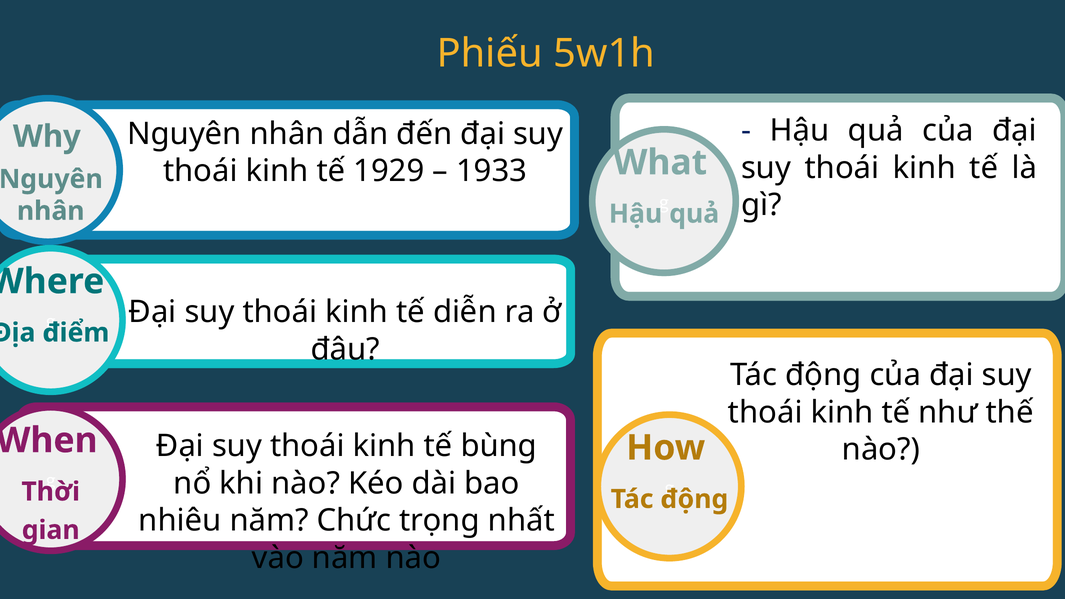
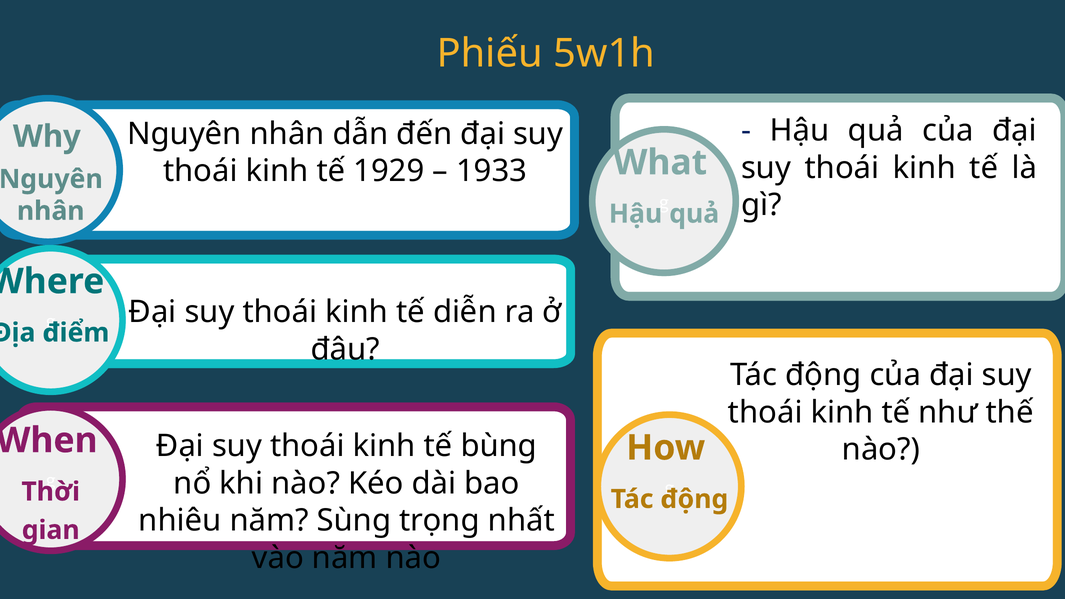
Chức: Chức -> Sùng
